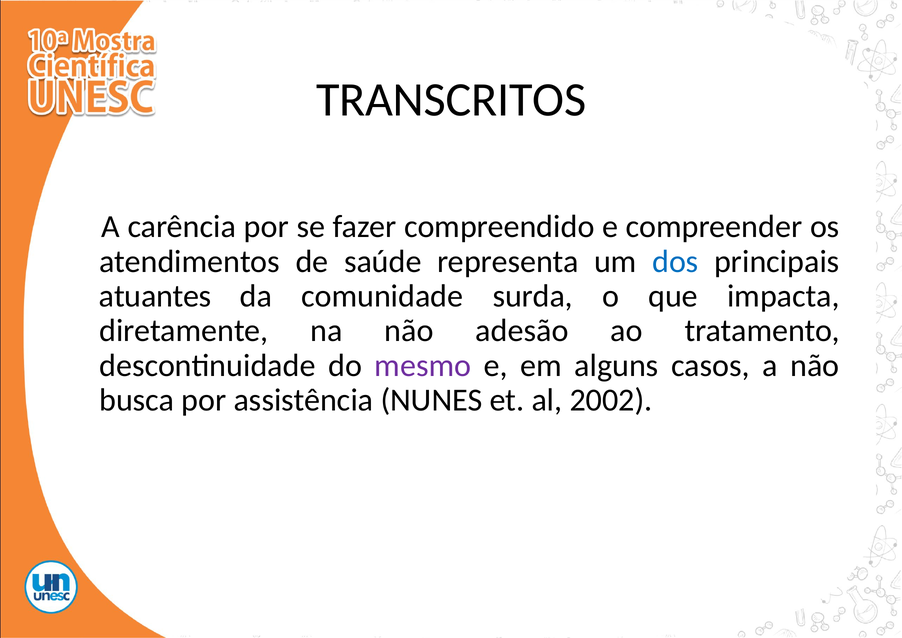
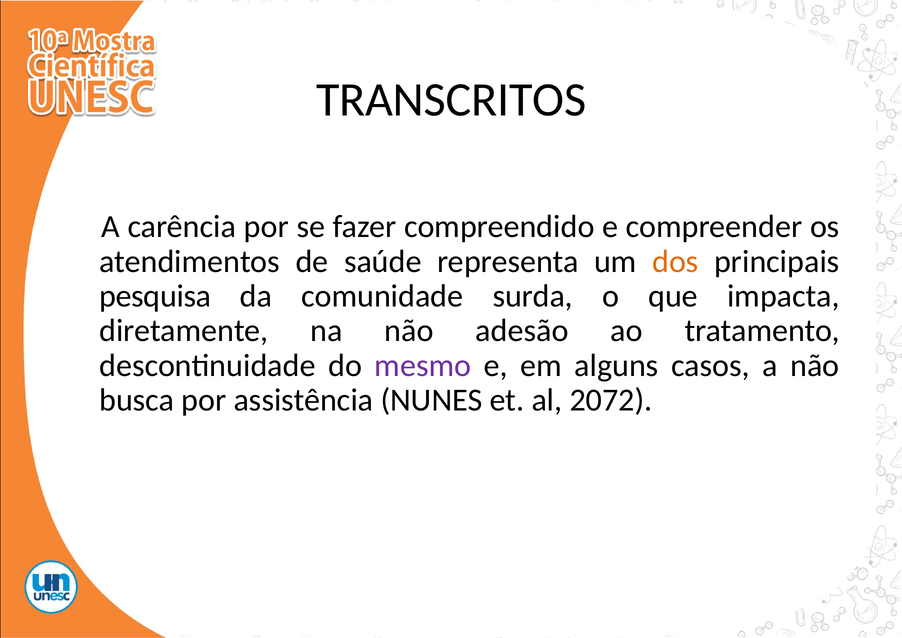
dos colour: blue -> orange
atuantes: atuantes -> pesquisa
2002: 2002 -> 2072
